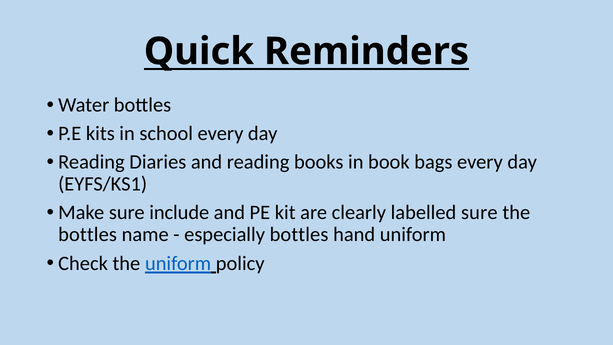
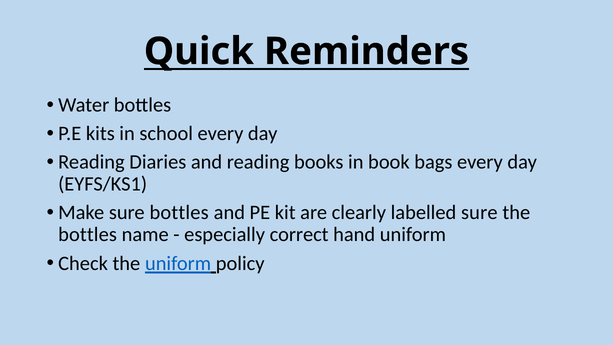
sure include: include -> bottles
especially bottles: bottles -> correct
